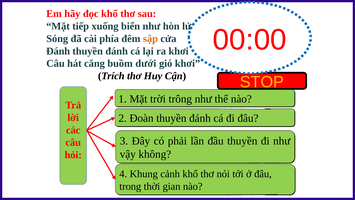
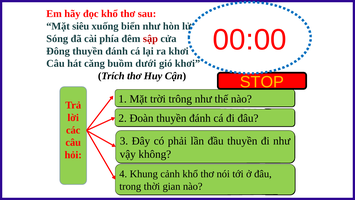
tiếp: tiếp -> siêu
sập colour: orange -> red
Đánh at (58, 51): Đánh -> Đông
